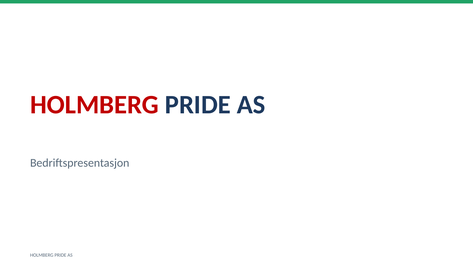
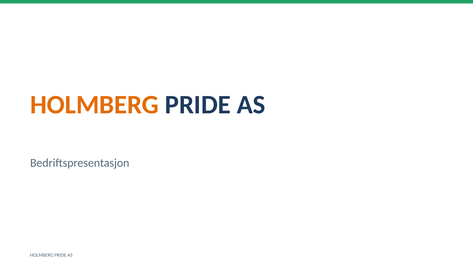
HOLMBERG at (95, 105) colour: red -> orange
